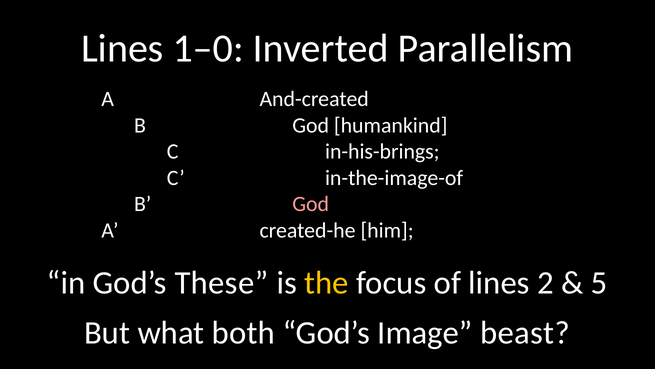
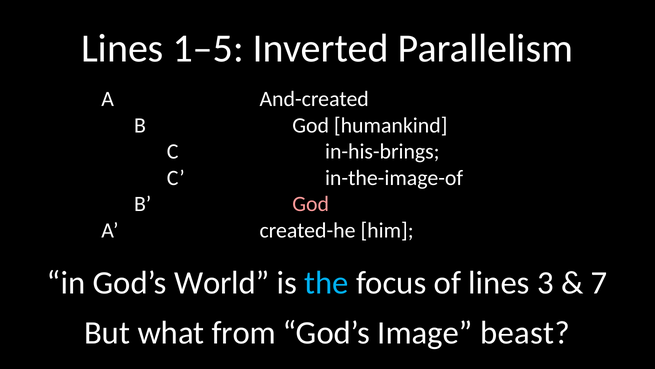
1–0: 1–0 -> 1–5
These: These -> World
the colour: yellow -> light blue
2: 2 -> 3
5: 5 -> 7
both: both -> from
